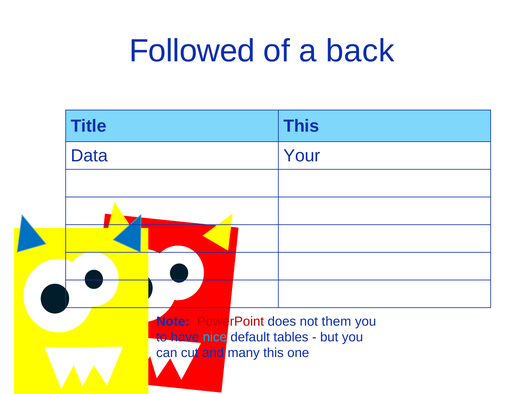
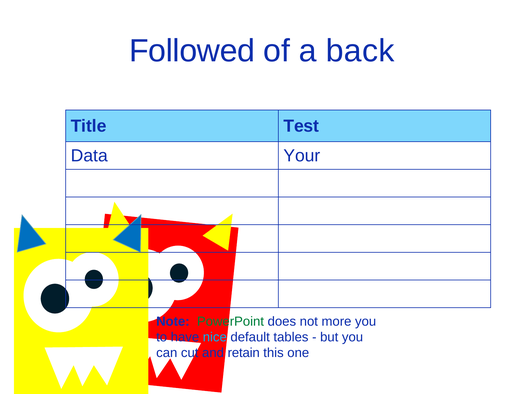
Title This: This -> Test
PowerPoint colour: red -> green
them: them -> more
many: many -> retain
